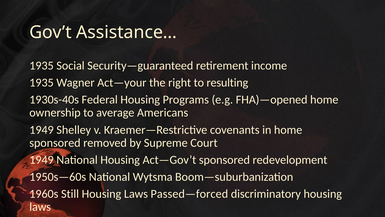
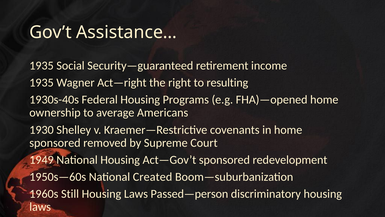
Act—your: Act—your -> Act—right
1949 at (42, 130): 1949 -> 1930
Wytsma: Wytsma -> Created
Passed—forced: Passed—forced -> Passed—person
